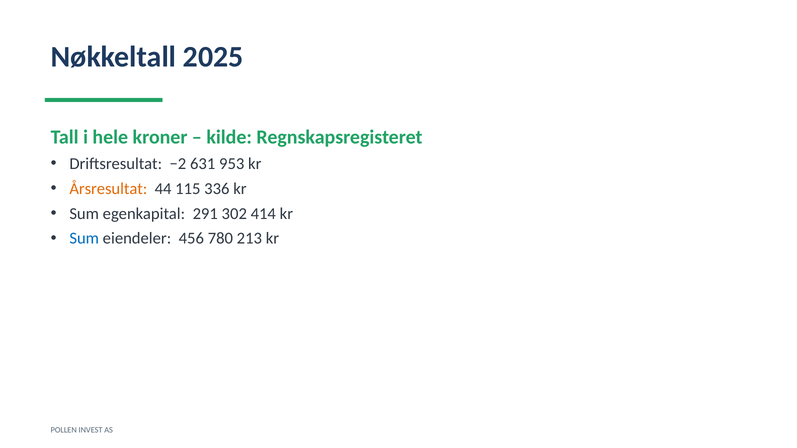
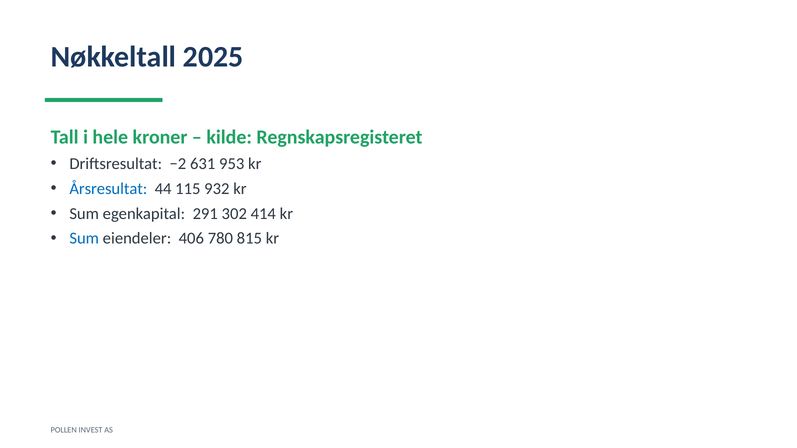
Årsresultat colour: orange -> blue
336: 336 -> 932
456: 456 -> 406
213: 213 -> 815
